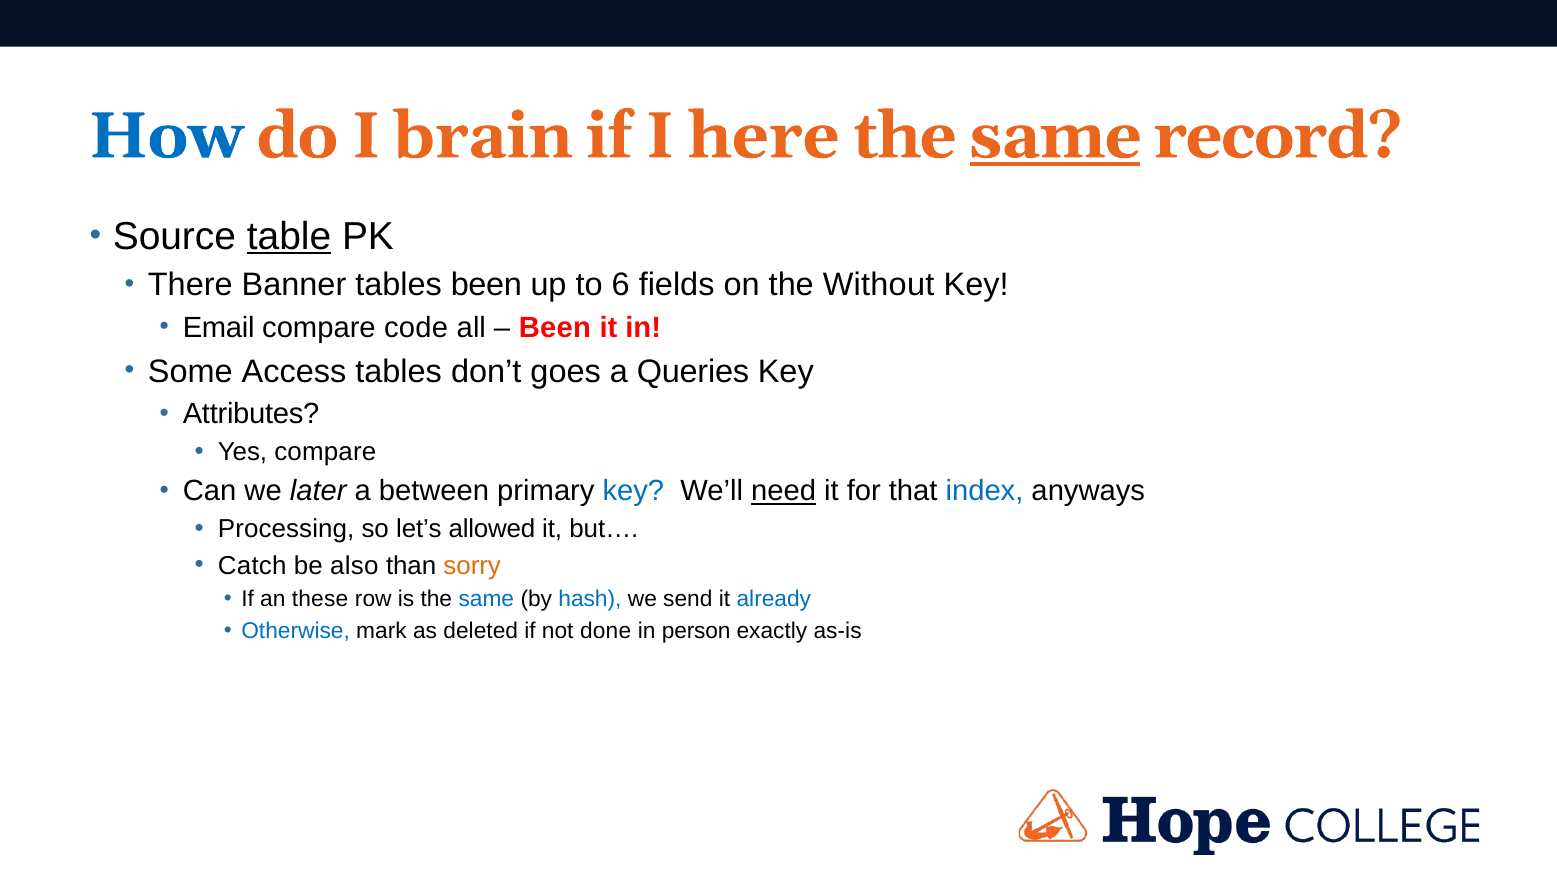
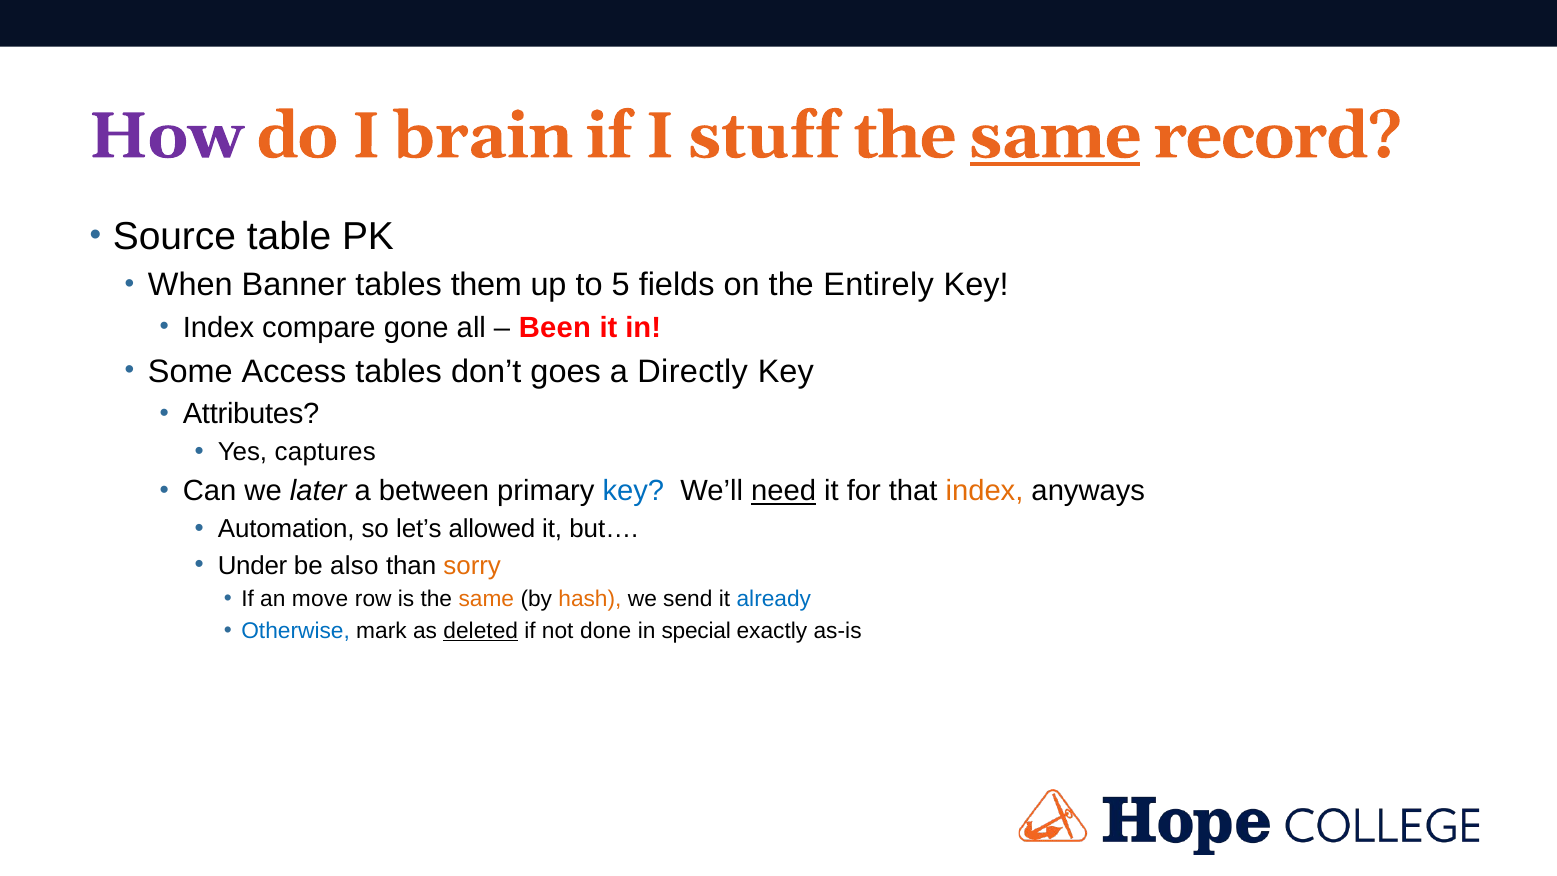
How colour: blue -> purple
here: here -> stuff
table underline: present -> none
There: There -> When
tables been: been -> them
6: 6 -> 5
Without: Without -> Entirely
Email at (219, 328): Email -> Index
code: code -> gone
Queries: Queries -> Directly
Yes compare: compare -> captures
index at (985, 491) colour: blue -> orange
Processing: Processing -> Automation
Catch: Catch -> Under
these: these -> move
same at (486, 599) colour: blue -> orange
hash colour: blue -> orange
deleted underline: none -> present
person: person -> special
